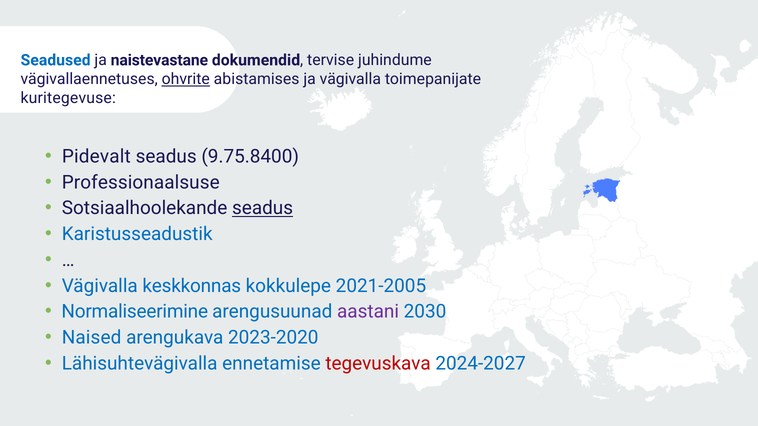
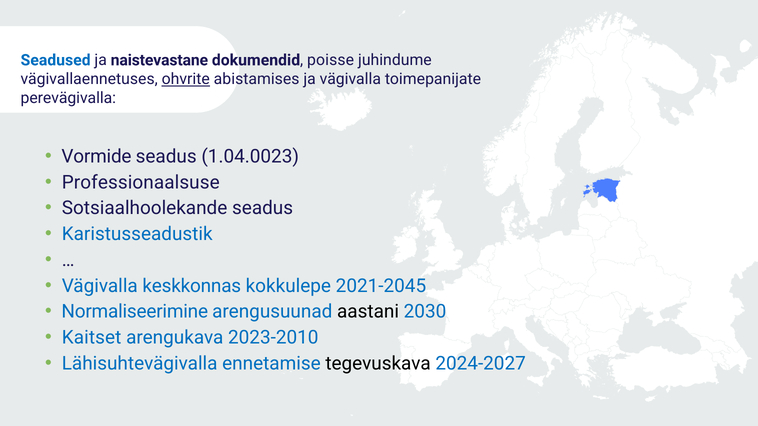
tervise: tervise -> poisse
kuritegevuse: kuritegevuse -> perevägivalla
Pidevalt: Pidevalt -> Vormide
9.75.8400: 9.75.8400 -> 1.04.0023
seadus at (263, 208) underline: present -> none
2021-2005: 2021-2005 -> 2021-2045
aastani colour: purple -> black
Naised: Naised -> Kaitset
2023-2020: 2023-2020 -> 2023-2010
tegevuskava colour: red -> black
